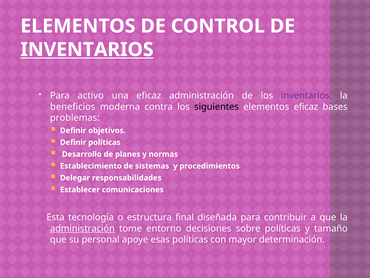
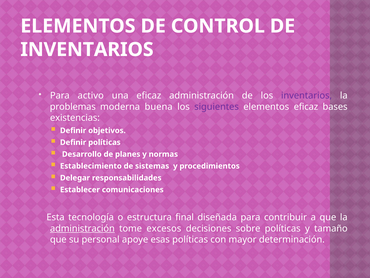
INVENTARIOS at (87, 49) underline: present -> none
beneficios: beneficios -> problemas
contra: contra -> buena
siguientes colour: black -> purple
problemas: problemas -> existencias
entorno: entorno -> excesos
